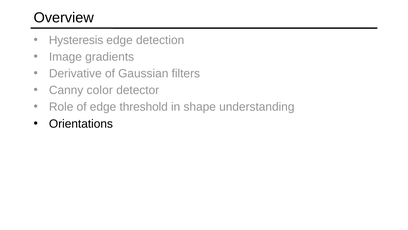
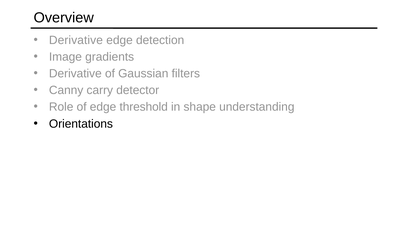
Hysteresis at (76, 40): Hysteresis -> Derivative
color: color -> carry
